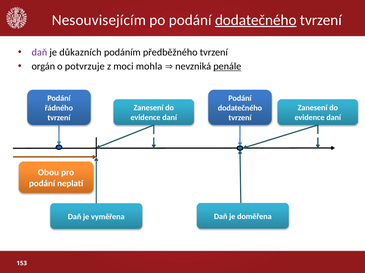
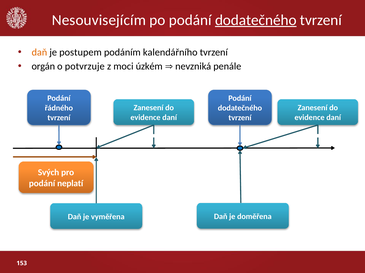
daň at (39, 52) colour: purple -> orange
důkazních: důkazních -> postupem
předběžného: předběžného -> kalendářního
mohla: mohla -> úzkém
penále underline: present -> none
Obou: Obou -> Svých
